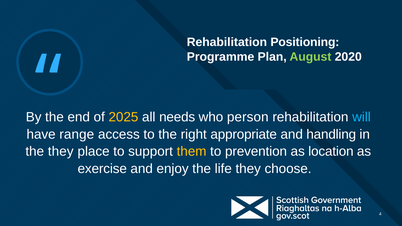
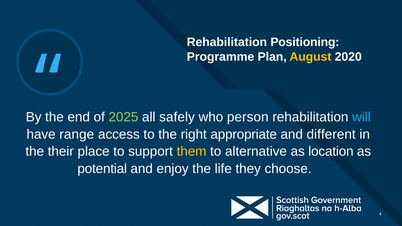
August colour: light green -> yellow
2025 colour: yellow -> light green
needs: needs -> safely
handling: handling -> different
the they: they -> their
prevention: prevention -> alternative
exercise: exercise -> potential
